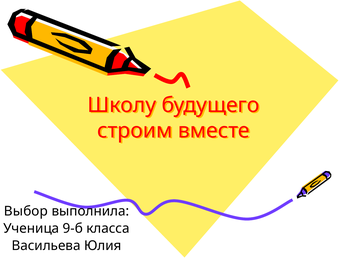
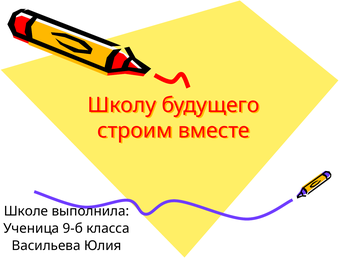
Выбор: Выбор -> Школе
